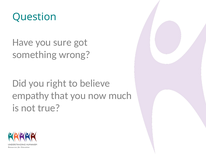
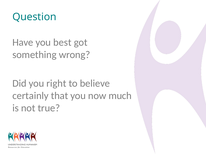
sure: sure -> best
empathy: empathy -> certainly
